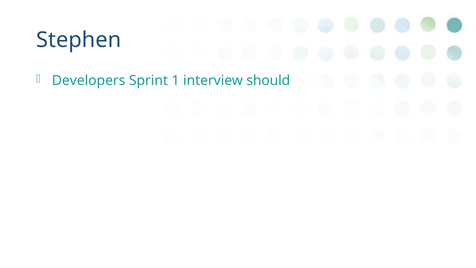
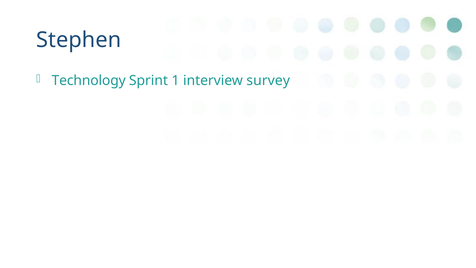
Developers: Developers -> Technology
should: should -> survey
